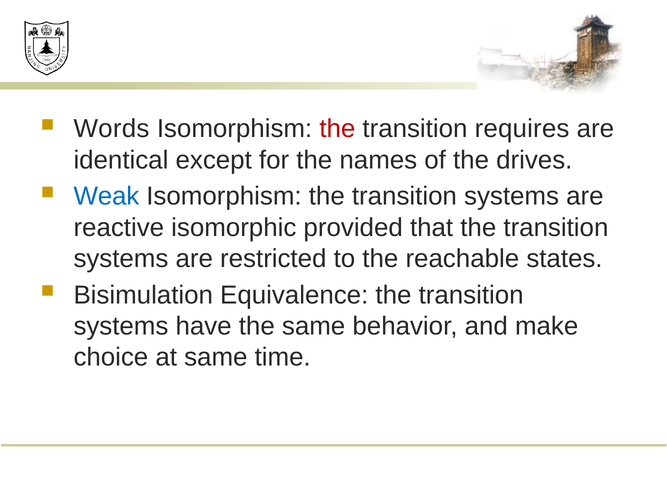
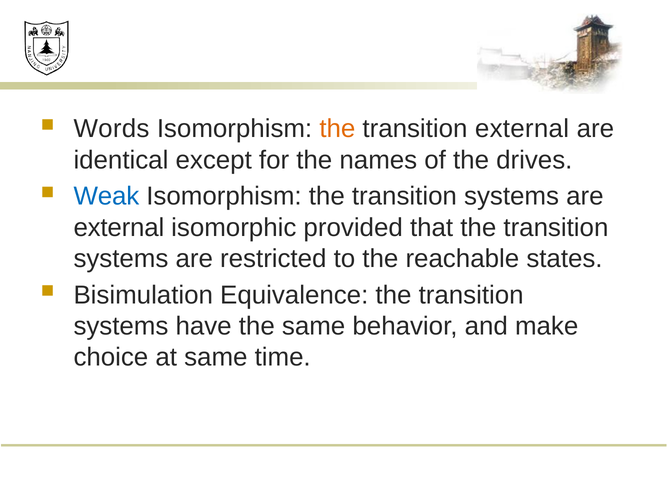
the at (337, 129) colour: red -> orange
transition requires: requires -> external
reactive at (119, 228): reactive -> external
